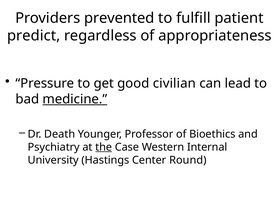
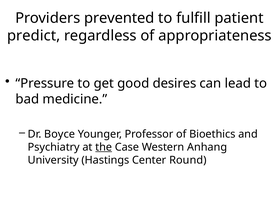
civilian: civilian -> desires
medicine underline: present -> none
Death: Death -> Boyce
Internal: Internal -> Anhang
